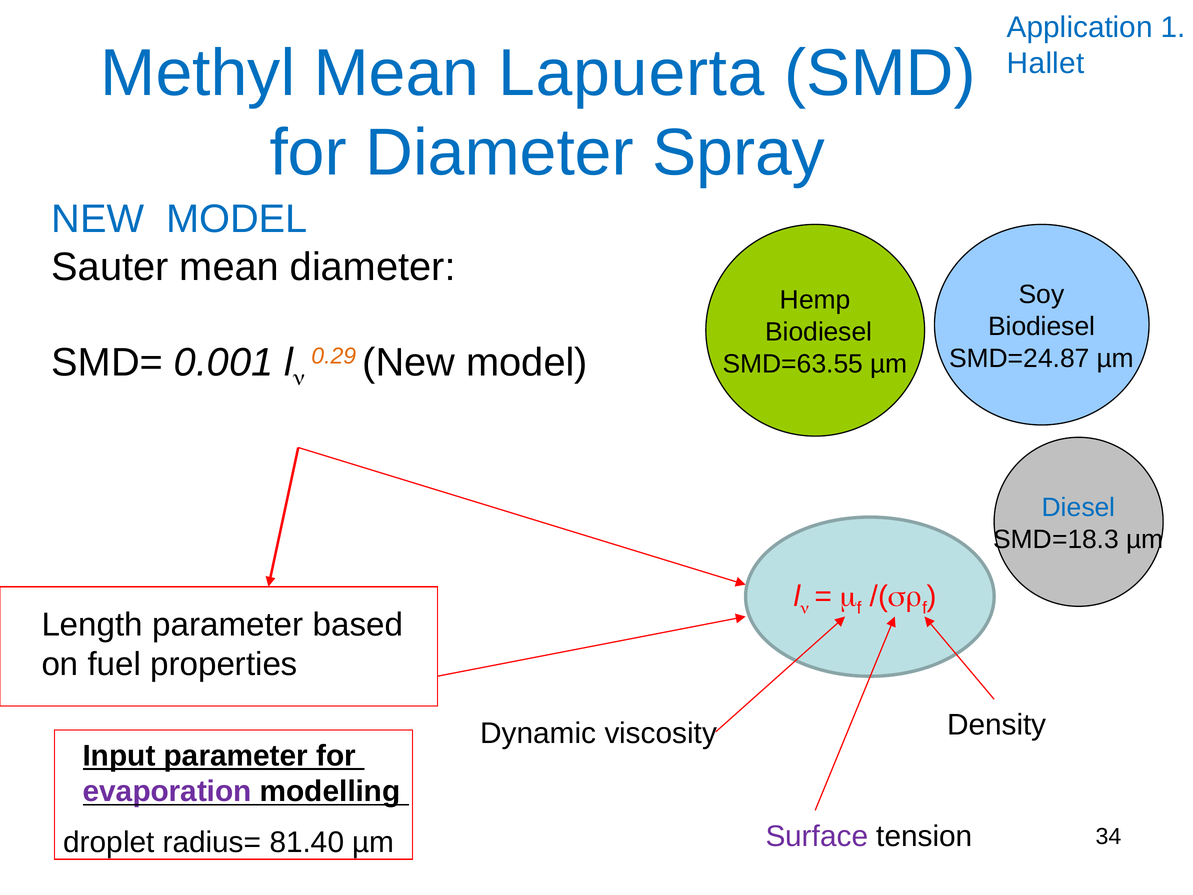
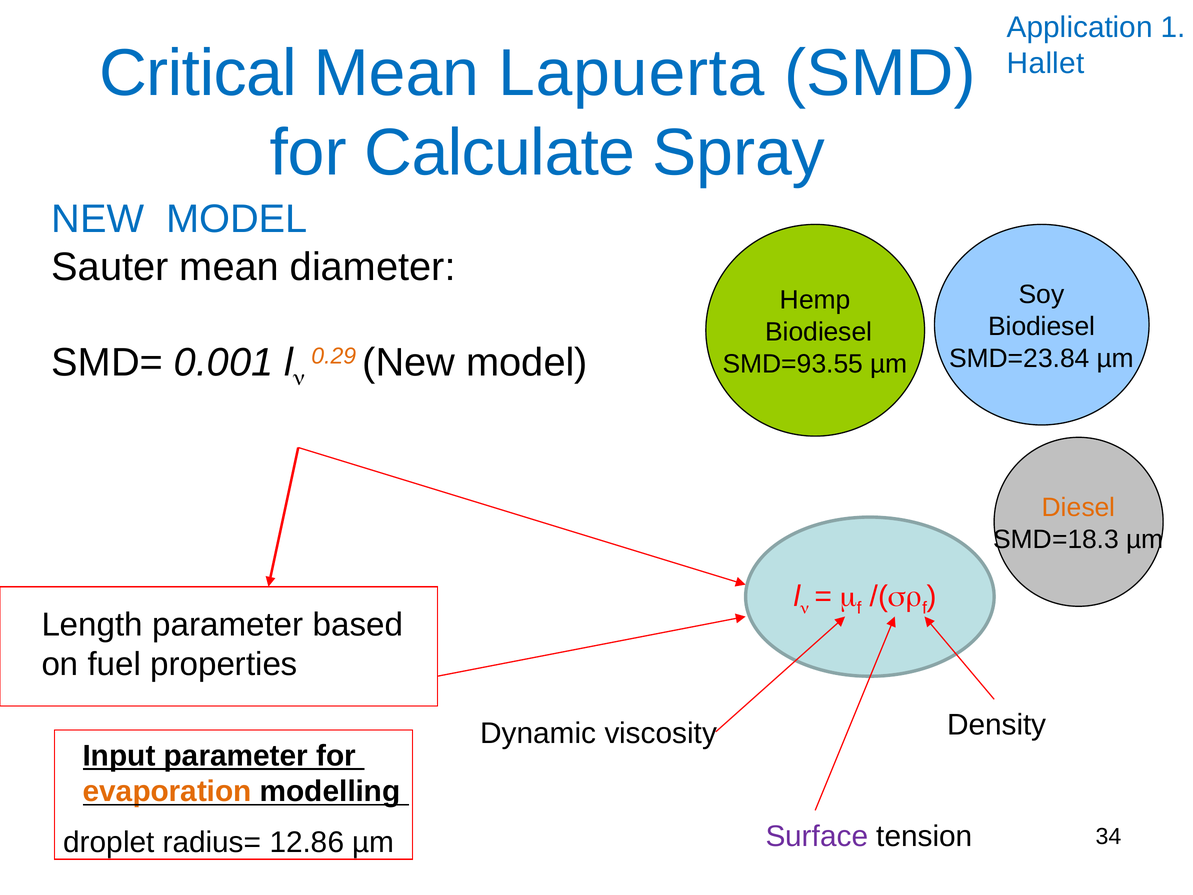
Methyl: Methyl -> Critical
for Diameter: Diameter -> Calculate
SMD=24.87: SMD=24.87 -> SMD=23.84
SMD=63.55: SMD=63.55 -> SMD=93.55
Diesel colour: blue -> orange
evaporation colour: purple -> orange
81.40: 81.40 -> 12.86
